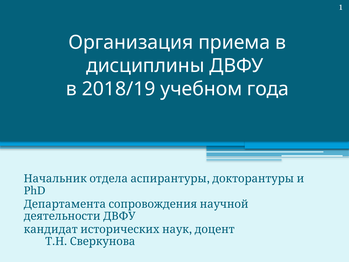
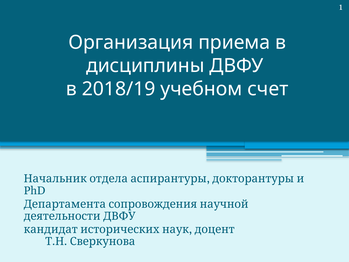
года: года -> счет
